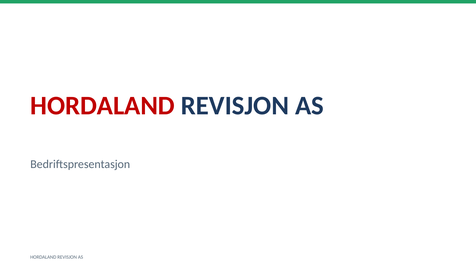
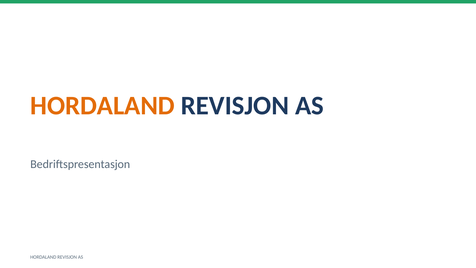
HORDALAND at (103, 106) colour: red -> orange
